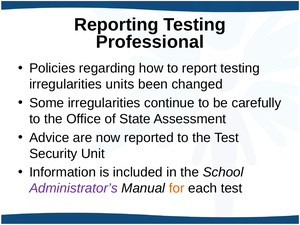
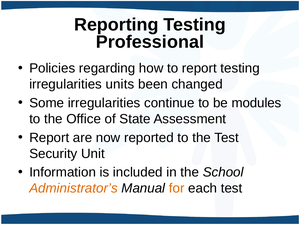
carefully: carefully -> modules
Advice at (49, 138): Advice -> Report
Administrator’s colour: purple -> orange
